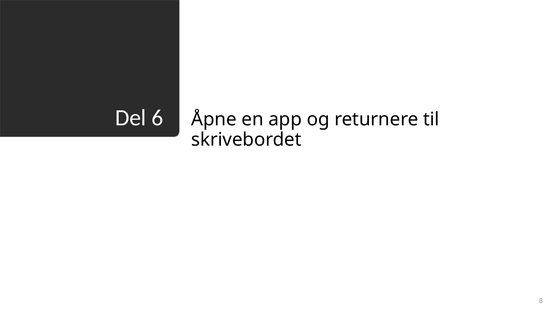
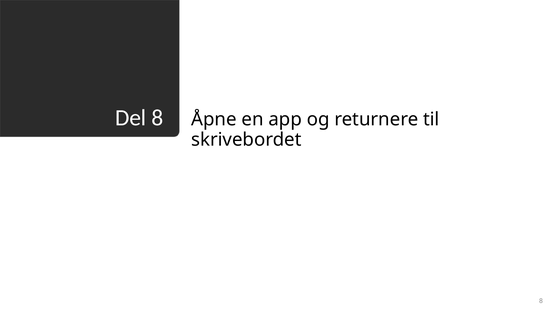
Del 6: 6 -> 8
